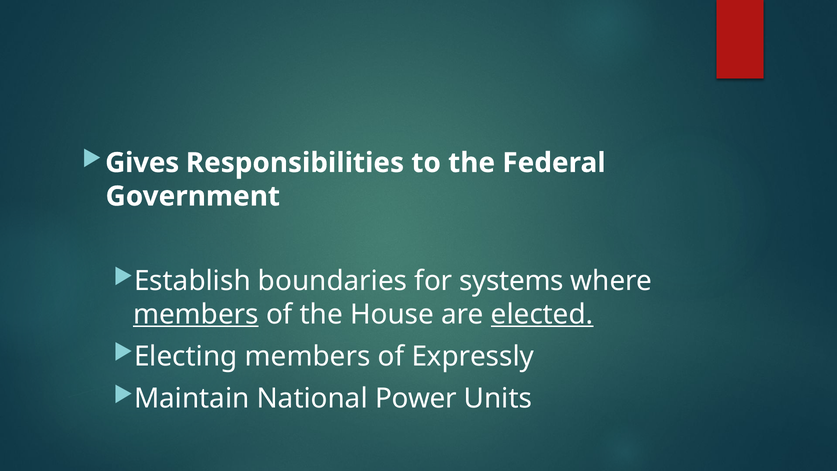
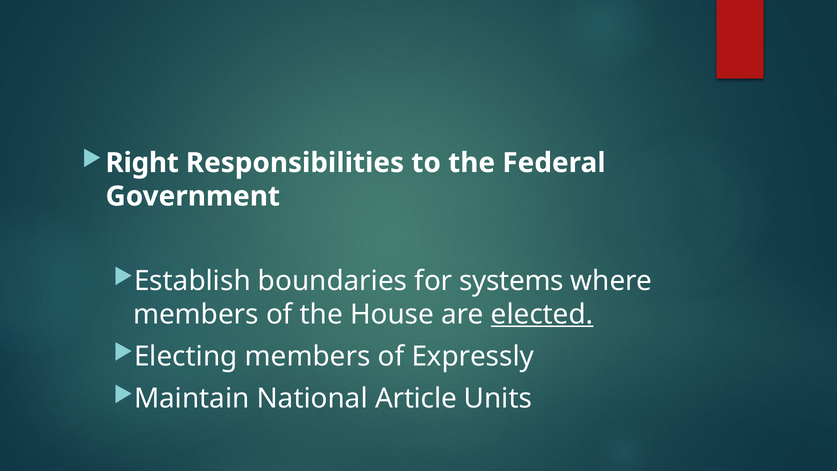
Gives: Gives -> Right
members at (196, 314) underline: present -> none
Power: Power -> Article
